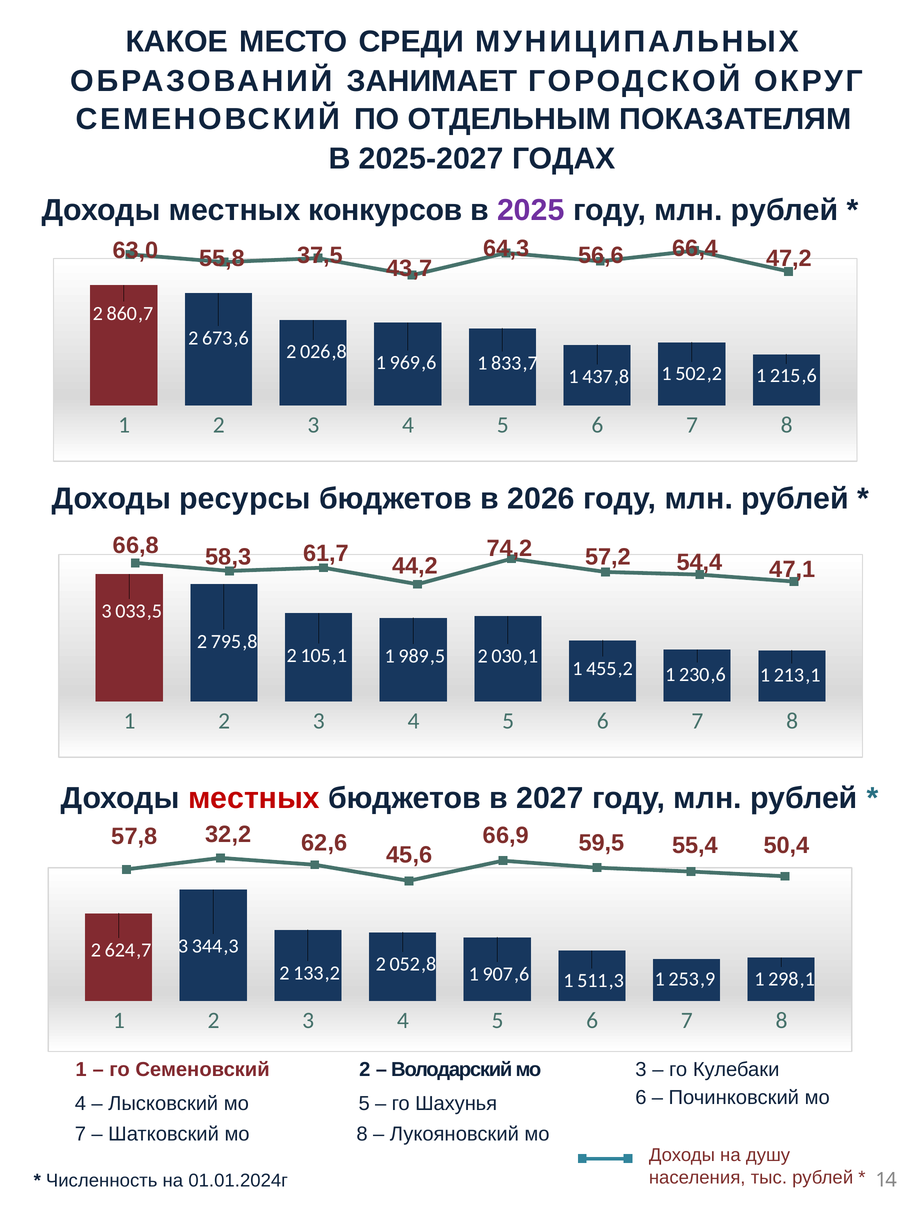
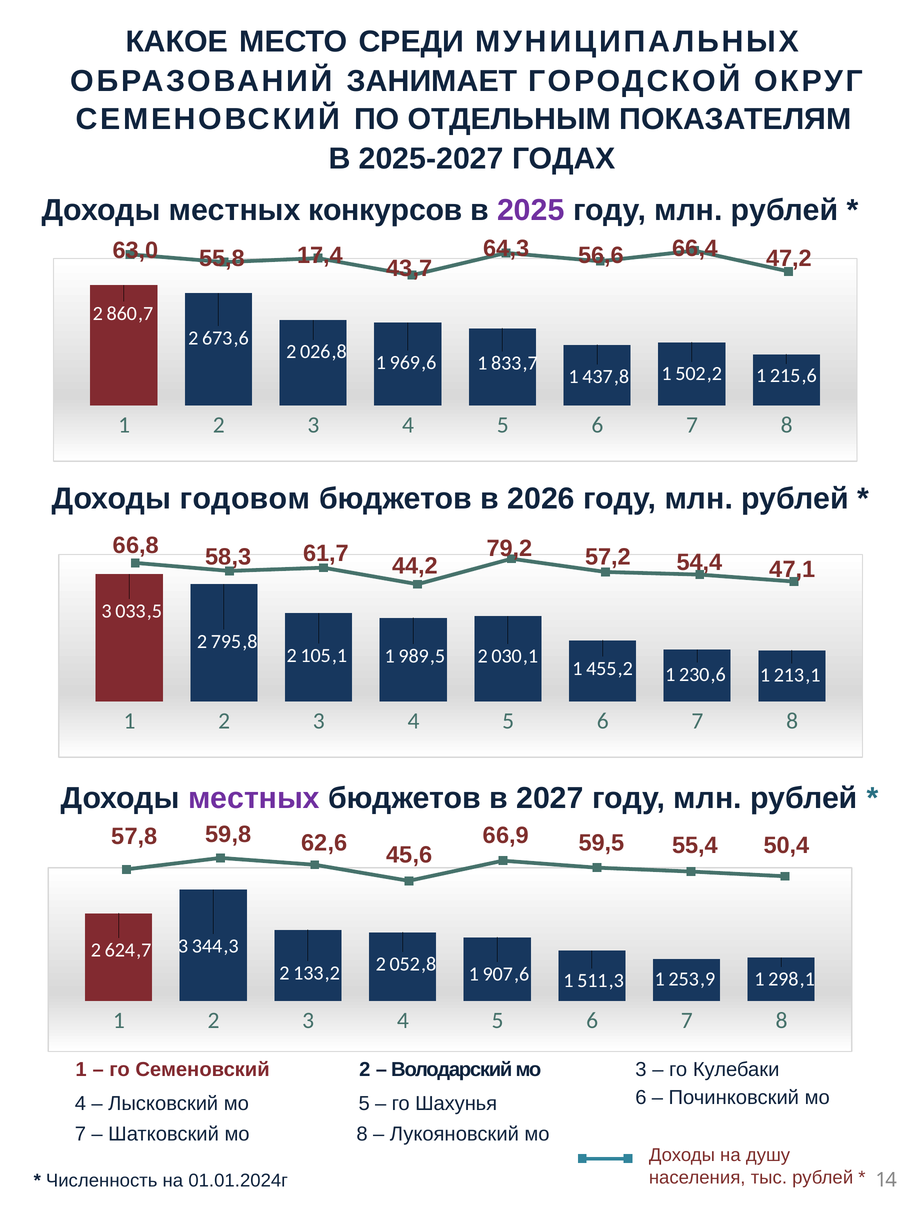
37,5: 37,5 -> 17,4
ресурсы: ресурсы -> годовом
74,2: 74,2 -> 79,2
местных at (254, 798) colour: red -> purple
32,2: 32,2 -> 59,8
